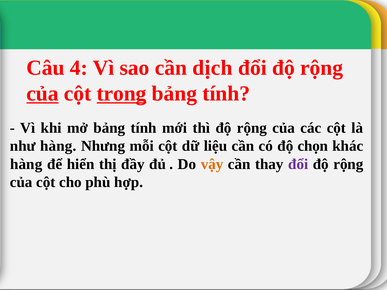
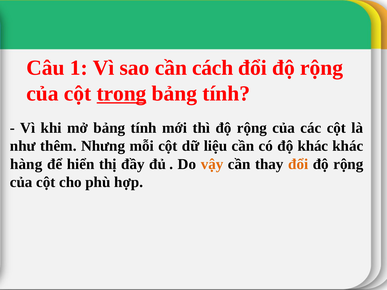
4: 4 -> 1
dịch: dịch -> cách
của at (42, 94) underline: present -> none
như hàng: hàng -> thêm
độ chọn: chọn -> khác
đổi at (298, 164) colour: purple -> orange
